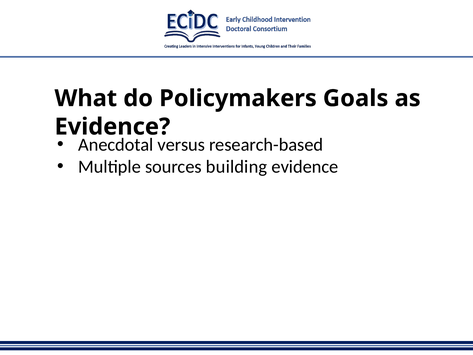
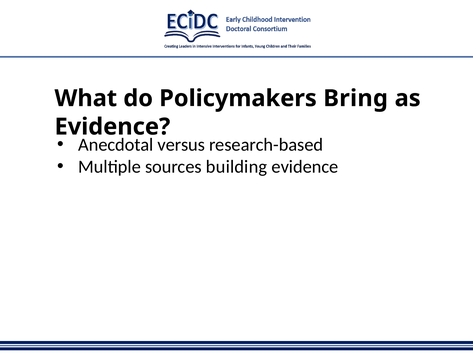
Goals: Goals -> Bring
